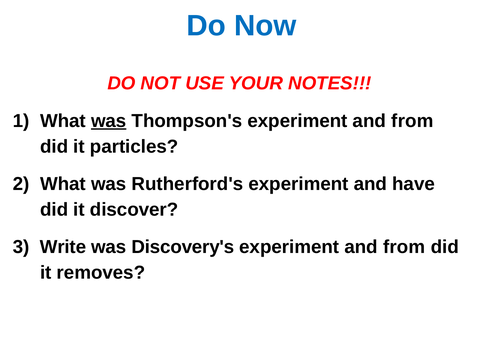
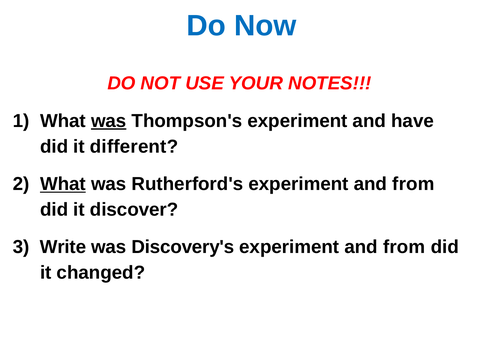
Thompson's experiment and from: from -> have
particles: particles -> different
What at (63, 184) underline: none -> present
Rutherford's experiment and have: have -> from
removes: removes -> changed
